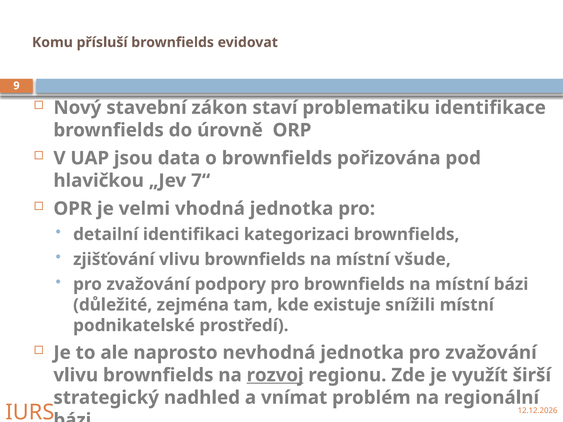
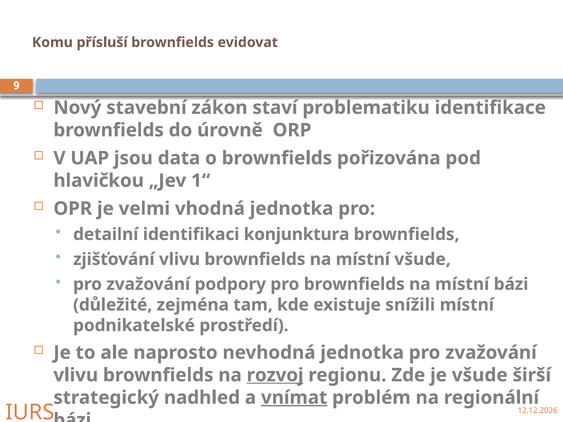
7“: 7“ -> 1“
kategorizaci: kategorizaci -> konjunktura
je využít: využít -> všude
vnímat underline: none -> present
